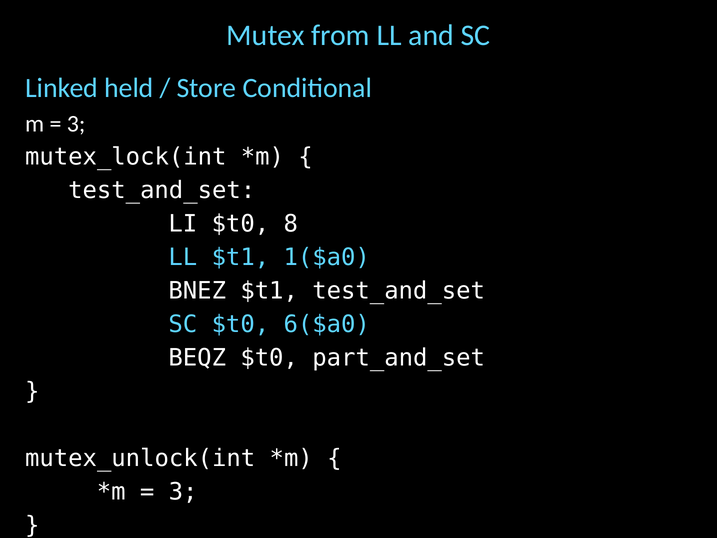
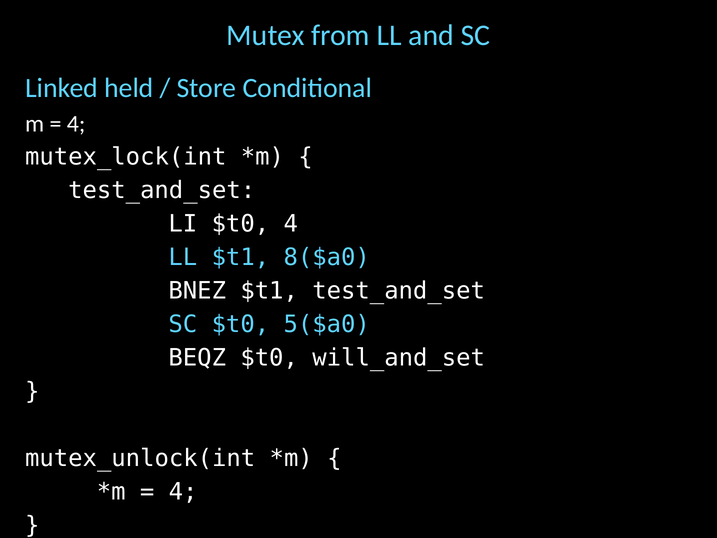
3 at (76, 124): 3 -> 4
$t0 8: 8 -> 4
1($a0: 1($a0 -> 8($a0
6($a0: 6($a0 -> 5($a0
part_and_set: part_and_set -> will_and_set
3 at (183, 492): 3 -> 4
